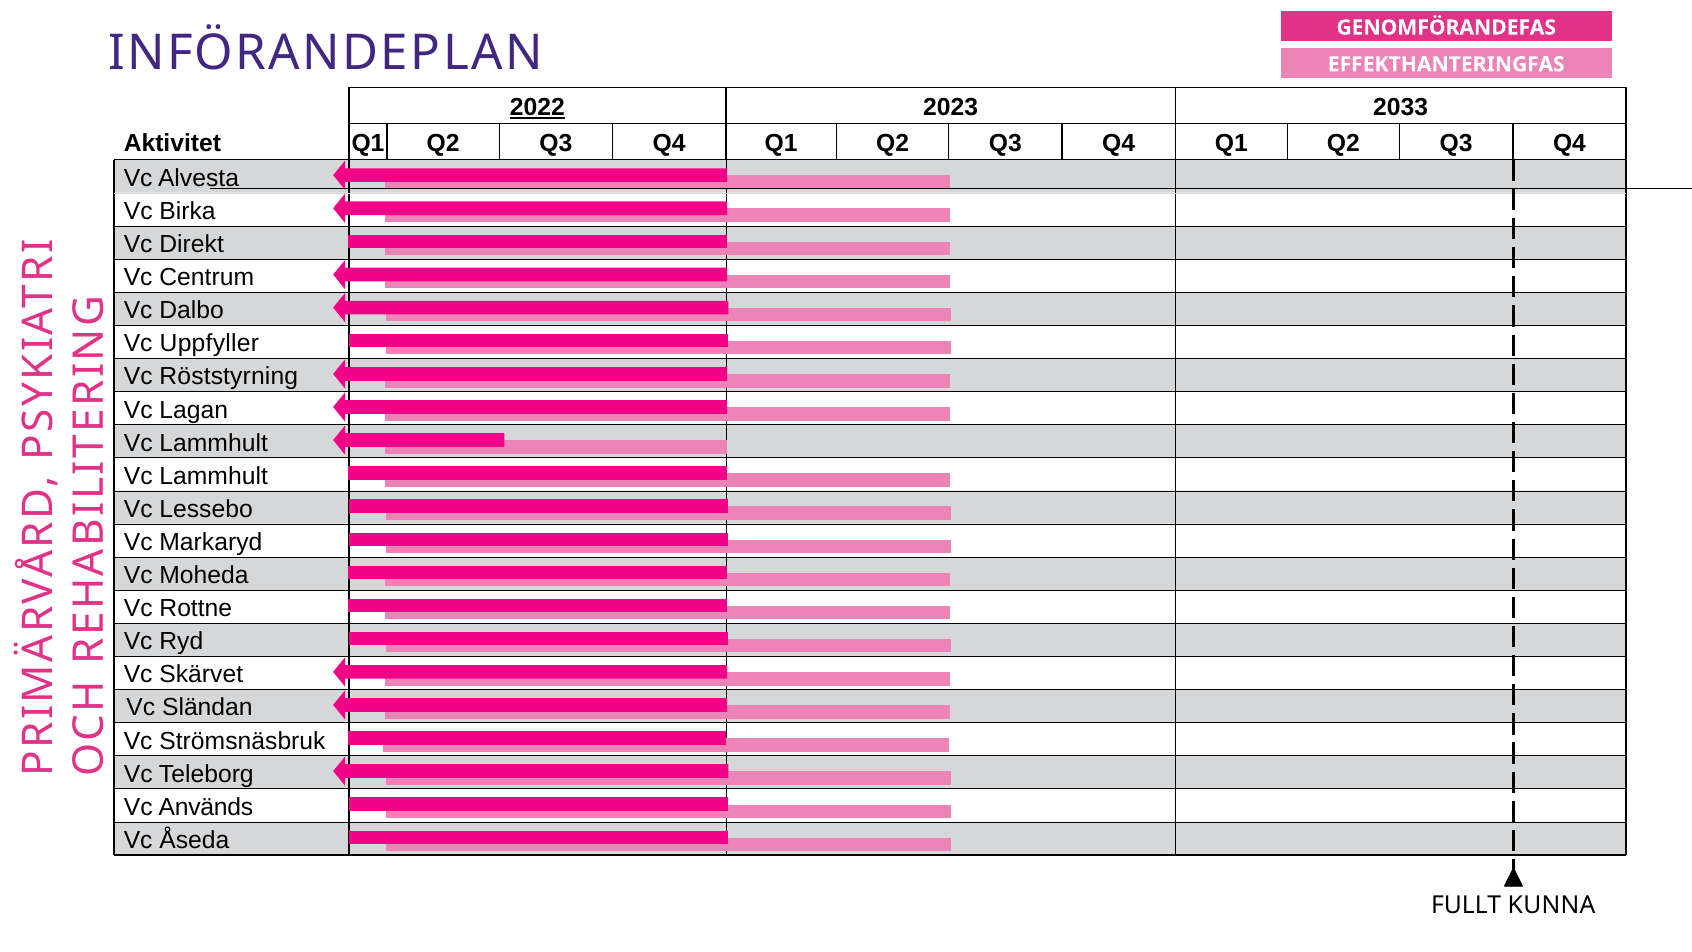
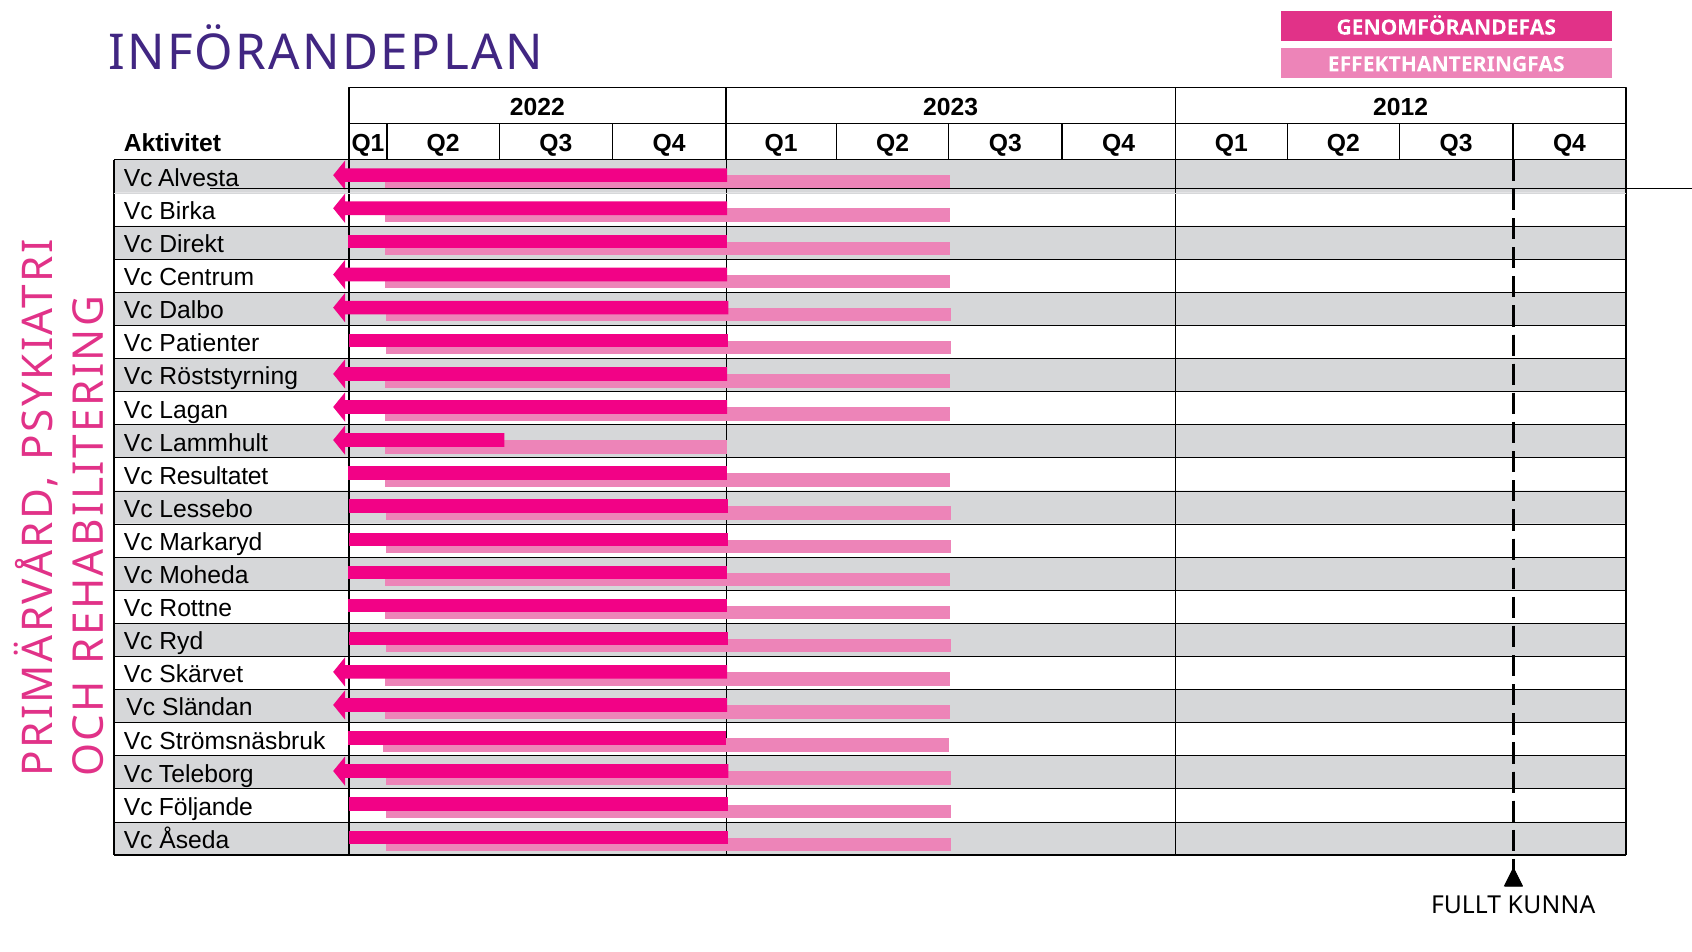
2022 underline: present -> none
2033: 2033 -> 2012
Uppfyller: Uppfyller -> Patienter
Lammhult at (214, 476): Lammhult -> Resultatet
Används: Används -> Följande
